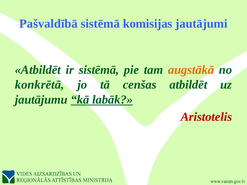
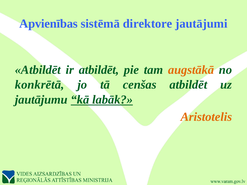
Pašvaldībā: Pašvaldībā -> Apvienības
komisijas: komisijas -> direktore
ir sistēmā: sistēmā -> atbildēt
Aristotelis colour: red -> orange
